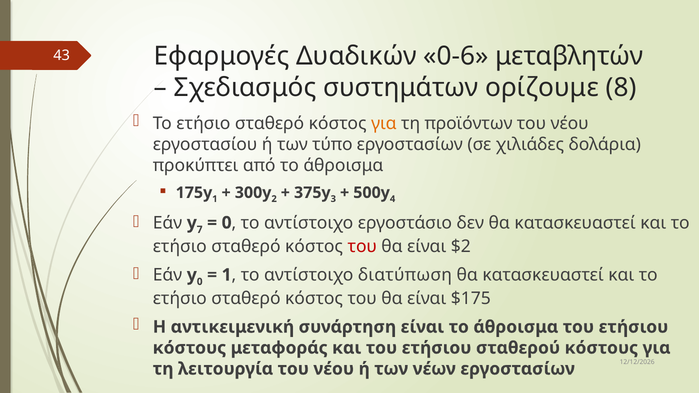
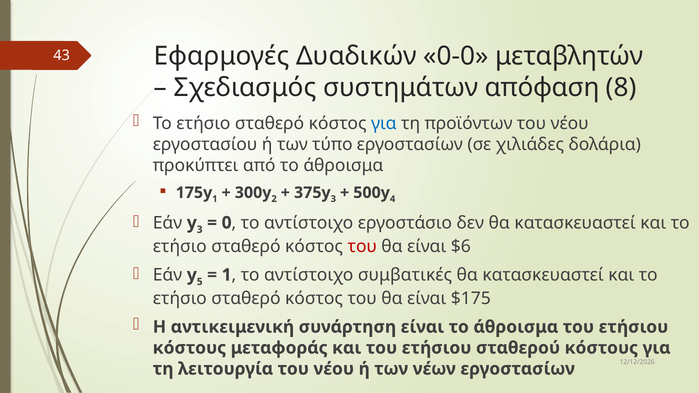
0-6: 0-6 -> 0-0
ορίζουμε: ορίζουμε -> απόφαση
για at (384, 124) colour: orange -> blue
7 at (200, 230): 7 -> 3
$2: $2 -> $6
0 at (200, 282): 0 -> 5
διατύπωση: διατύπωση -> συμβατικές
